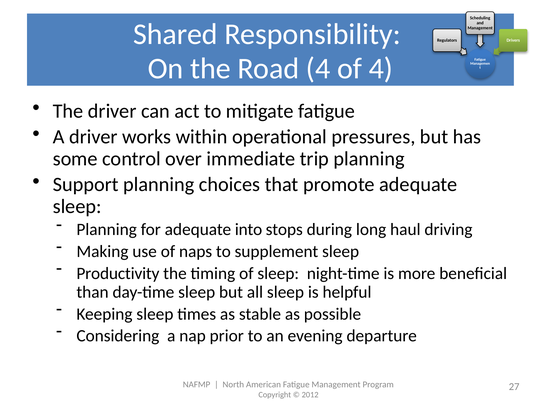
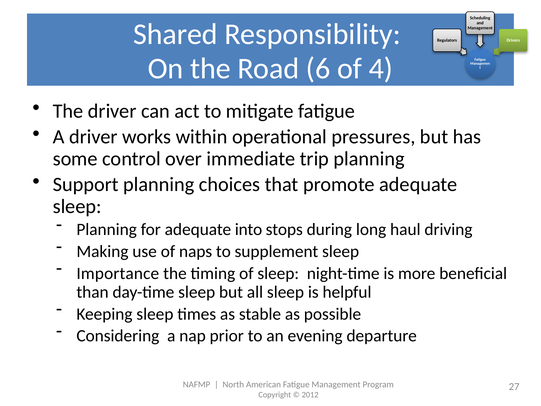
Road 4: 4 -> 6
Productivity: Productivity -> Importance
